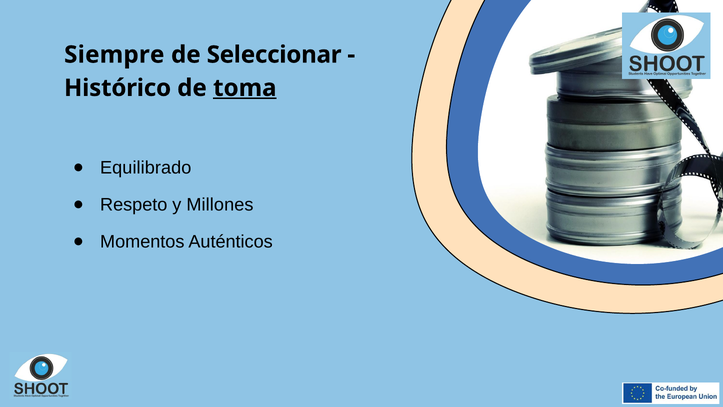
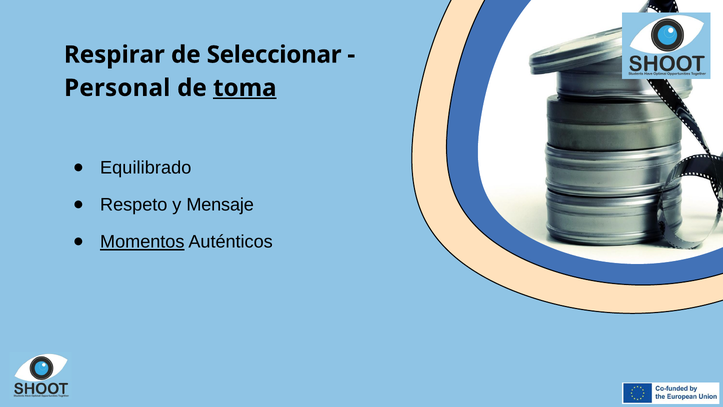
Siempre: Siempre -> Respirar
Histórico: Histórico -> Personal
Millones: Millones -> Mensaje
Momentos underline: none -> present
